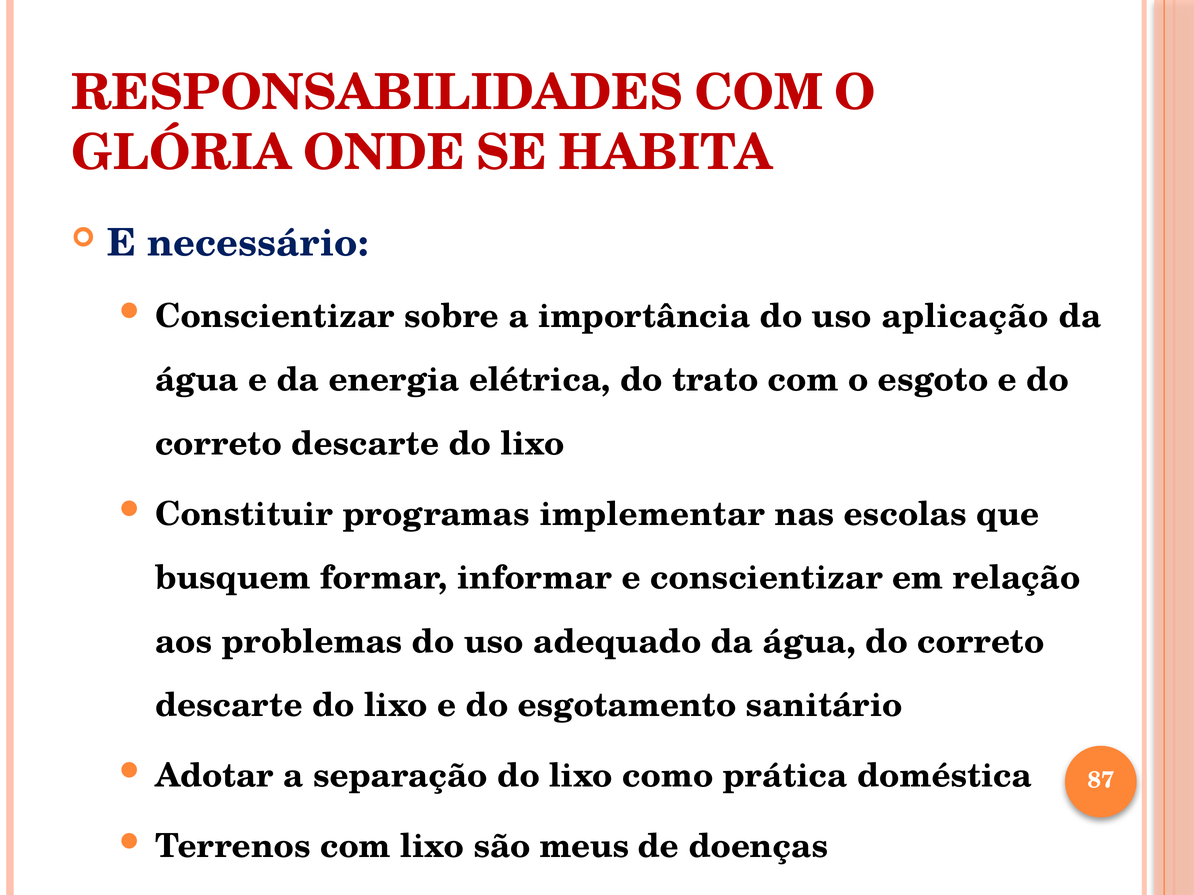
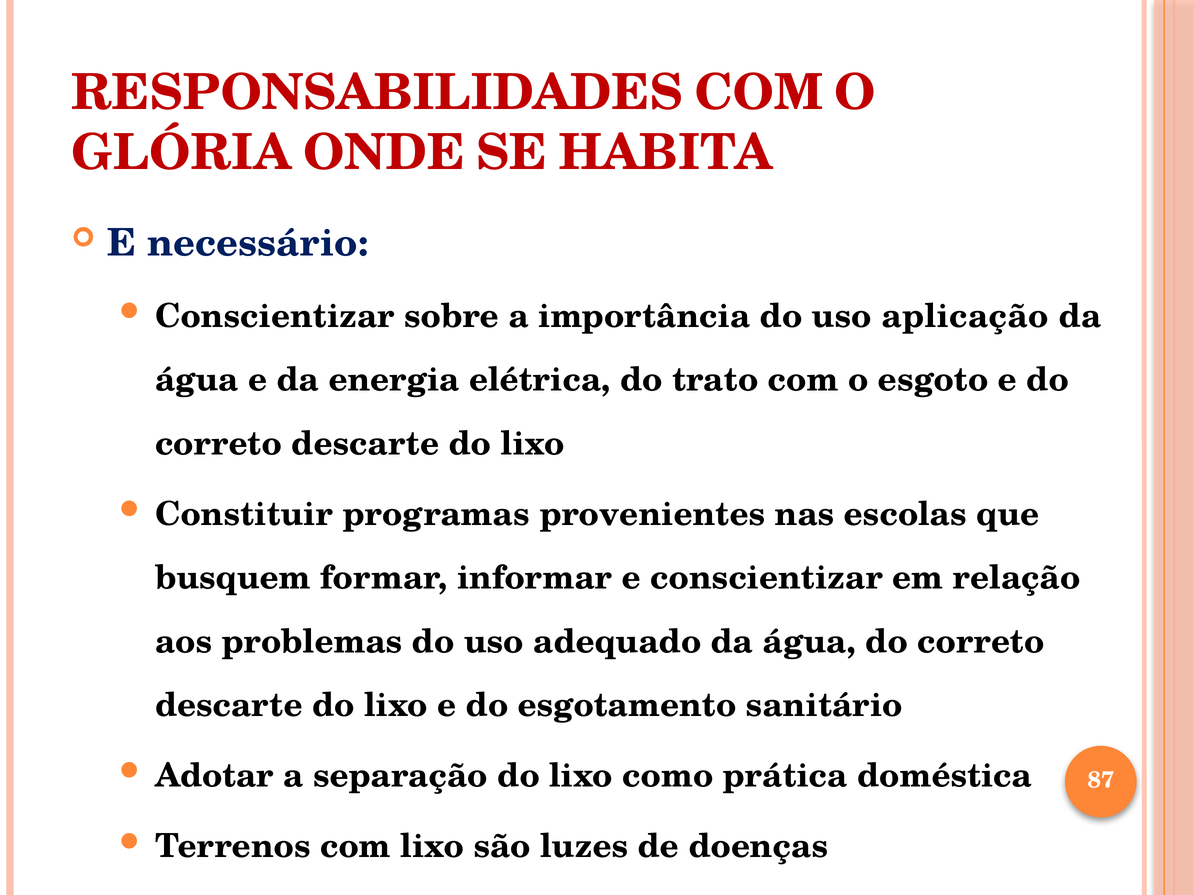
implementar: implementar -> provenientes
meus: meus -> luzes
